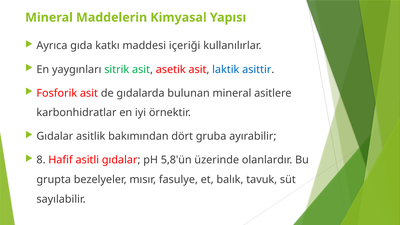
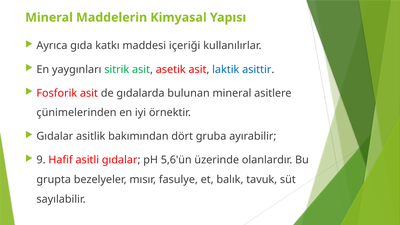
karbonhidratlar: karbonhidratlar -> çünimelerinden
8: 8 -> 9
5,8'ün: 5,8'ün -> 5,6'ün
